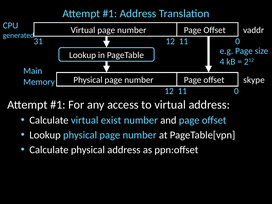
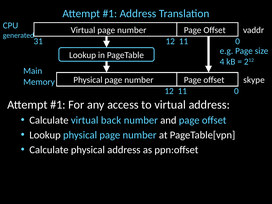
exist: exist -> back
